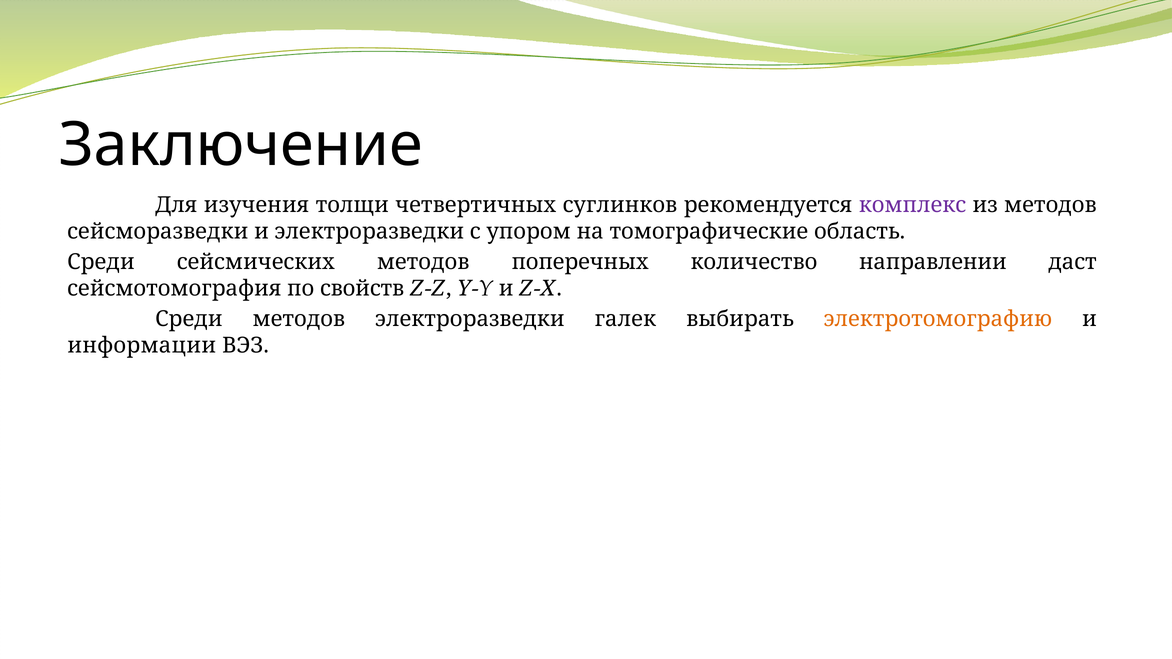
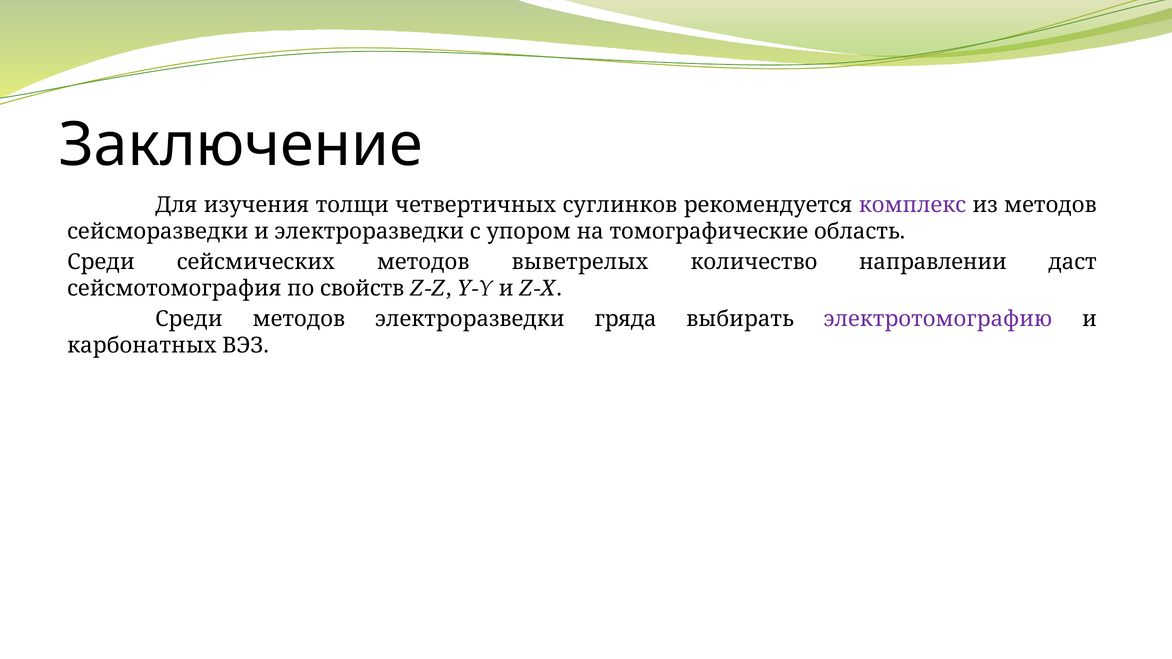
поперечных: поперечных -> выветрелых
галек: галек -> гряда
электротомографию colour: orange -> purple
информации: информации -> карбонатных
